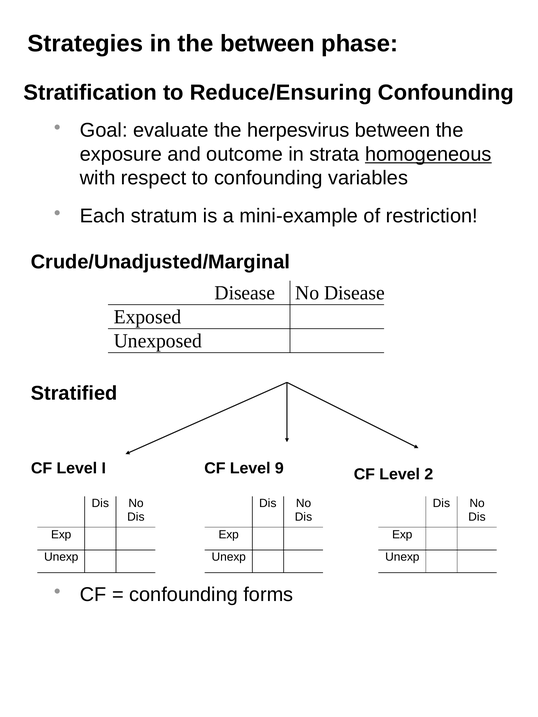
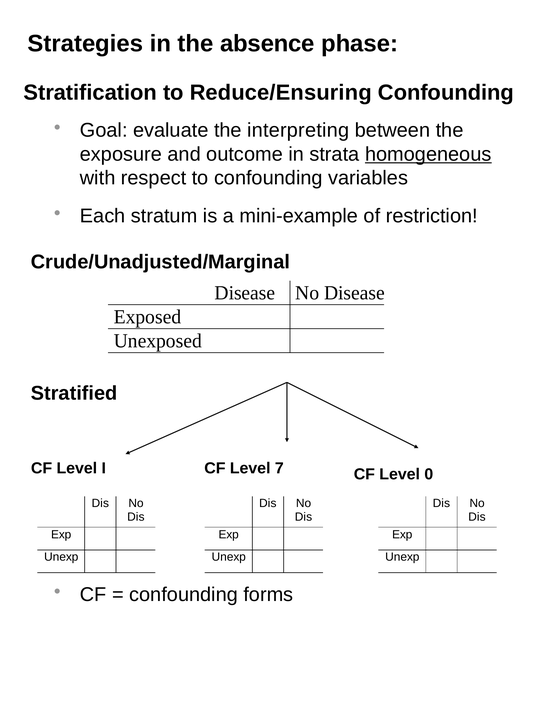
the between: between -> absence
herpesvirus: herpesvirus -> interpreting
9: 9 -> 7
2: 2 -> 0
